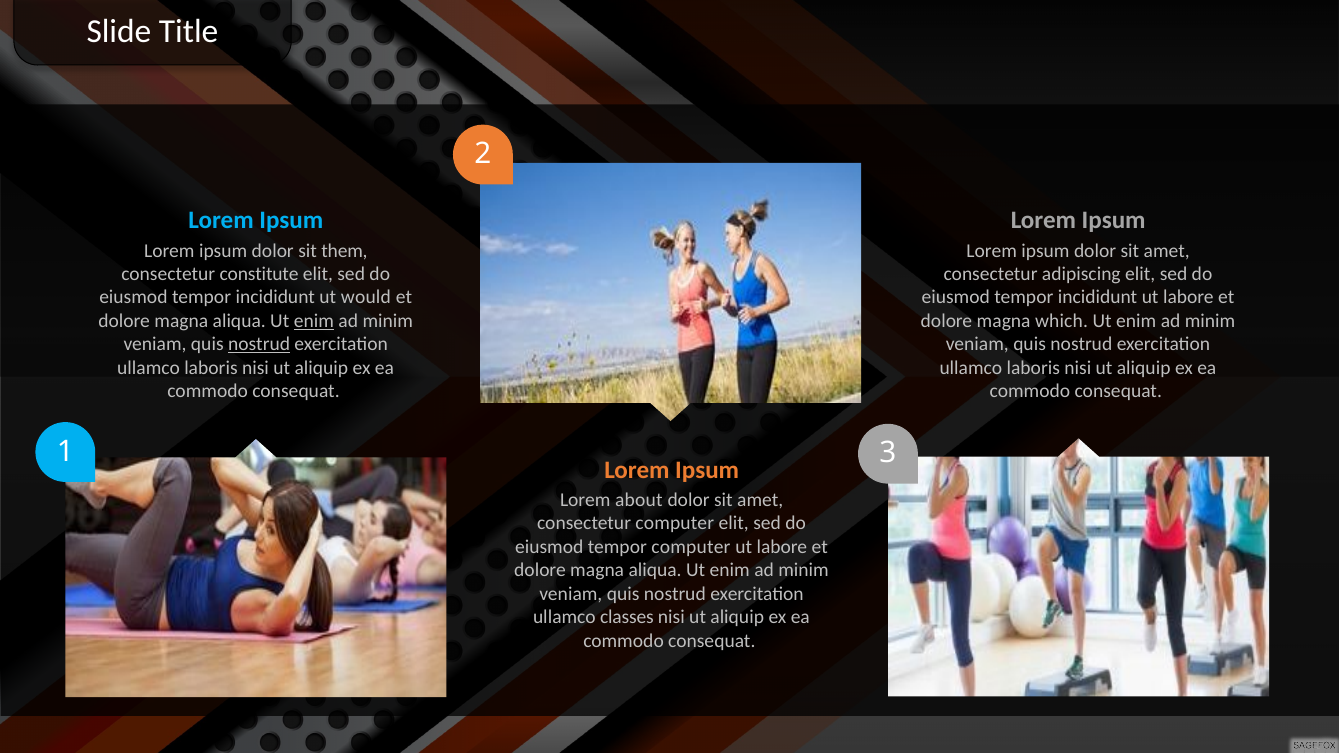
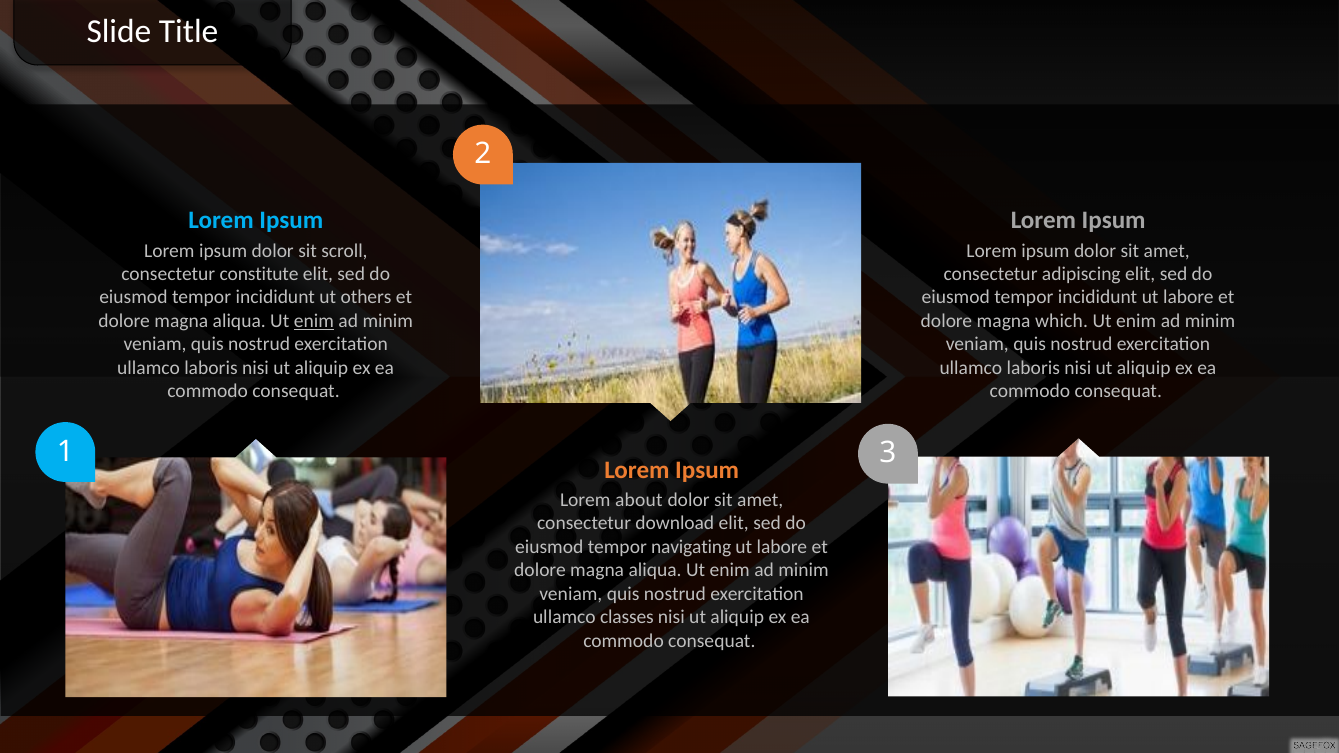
them: them -> scroll
would: would -> others
nostrud at (259, 344) underline: present -> none
consectetur computer: computer -> download
tempor computer: computer -> navigating
